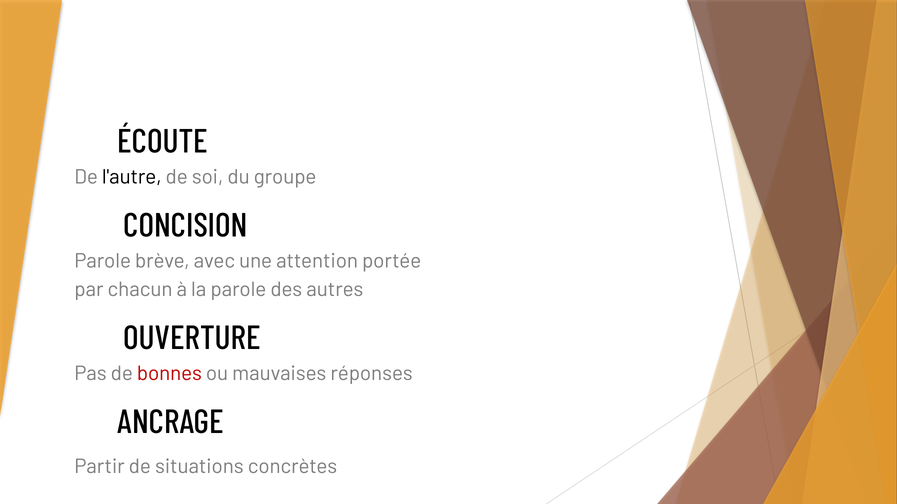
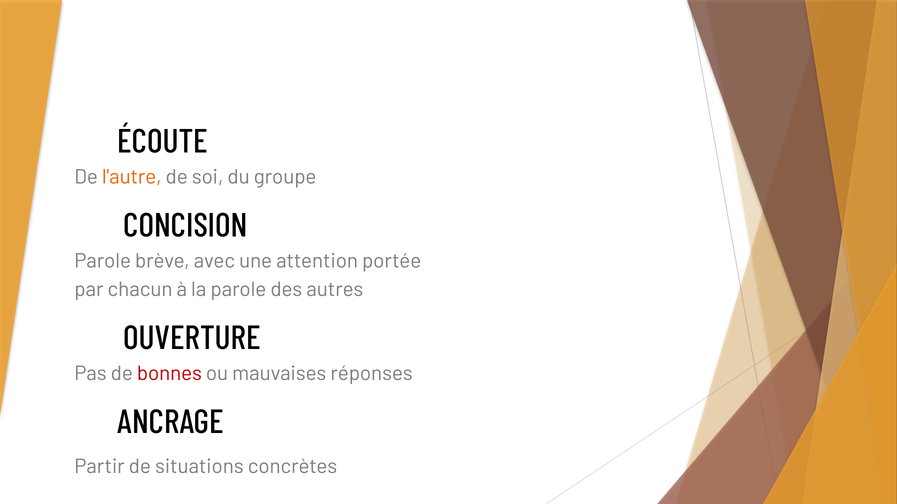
l'autre colour: black -> orange
